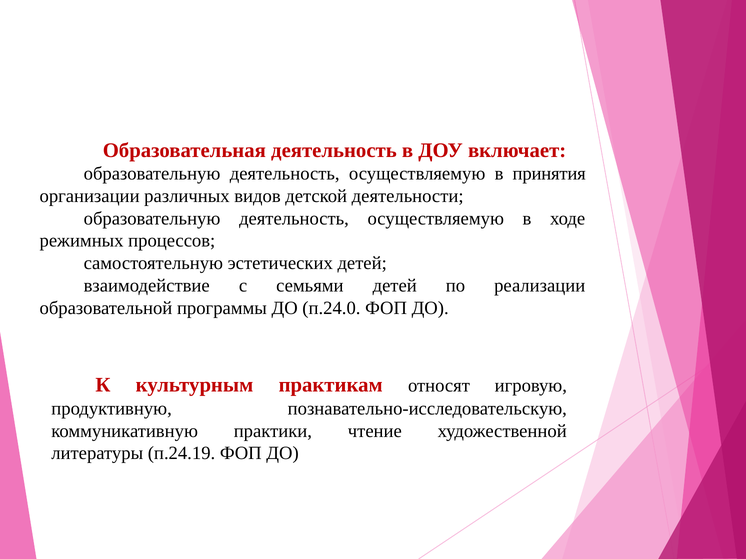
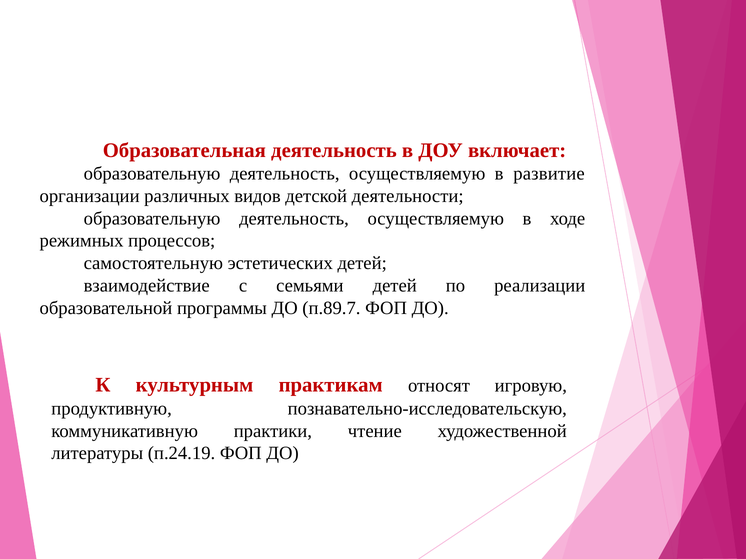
принятия: принятия -> развитие
п.24.0: п.24.0 -> п.89.7
